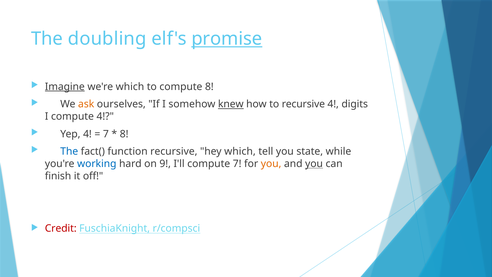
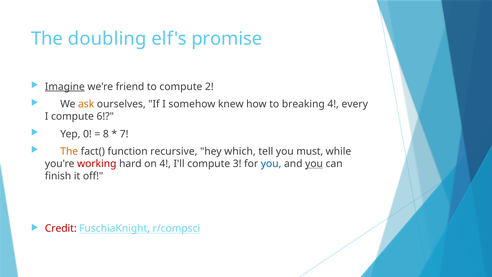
promise underline: present -> none
we're which: which -> friend
compute 8: 8 -> 2
knew underline: present -> none
to recursive: recursive -> breaking
digits: digits -> every
compute 4: 4 -> 6
Yep 4: 4 -> 0
7 at (106, 134): 7 -> 8
8 at (124, 134): 8 -> 7
The at (69, 151) colour: blue -> orange
state: state -> must
working colour: blue -> red
on 9: 9 -> 4
compute 7: 7 -> 3
you at (271, 164) colour: orange -> blue
